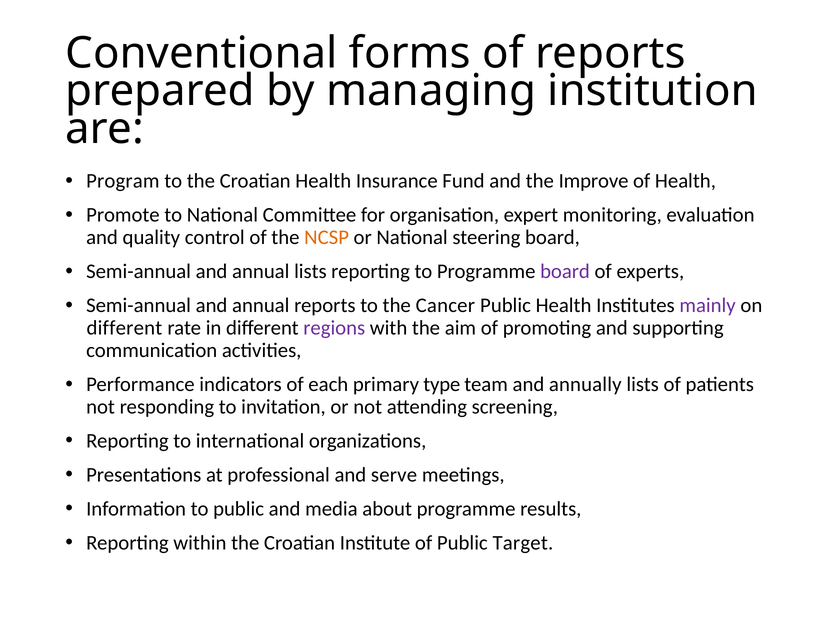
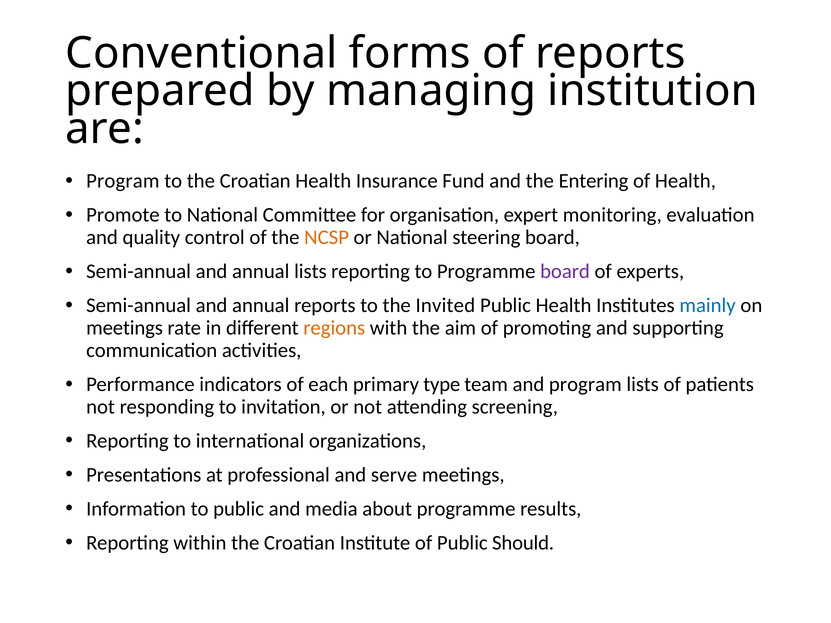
Improve: Improve -> Entering
Cancer: Cancer -> Invited
mainly colour: purple -> blue
different at (124, 328): different -> meetings
regions colour: purple -> orange
and annually: annually -> program
Target: Target -> Should
